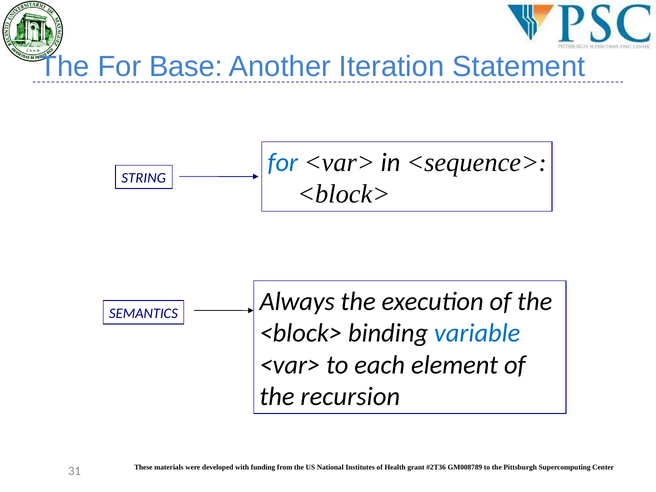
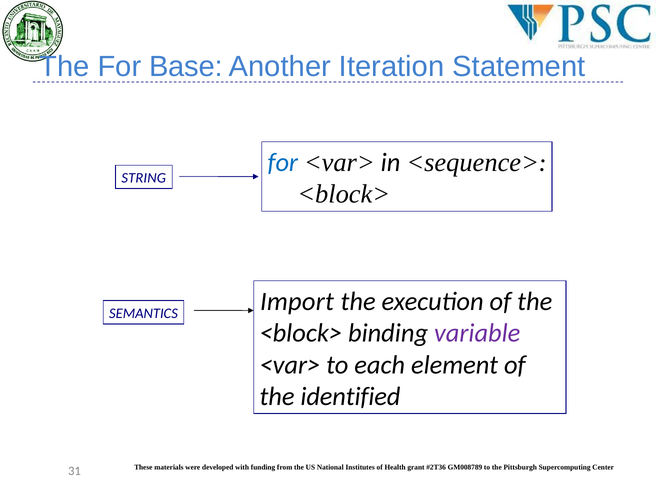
Always: Always -> Import
variable colour: blue -> purple
recursion: recursion -> identified
